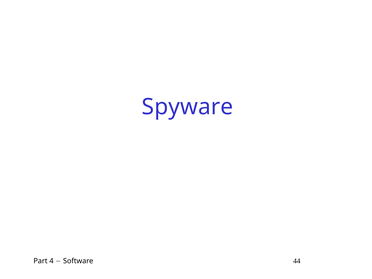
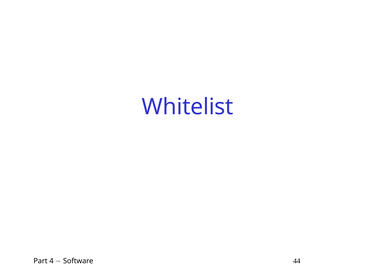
Spyware: Spyware -> Whitelist
